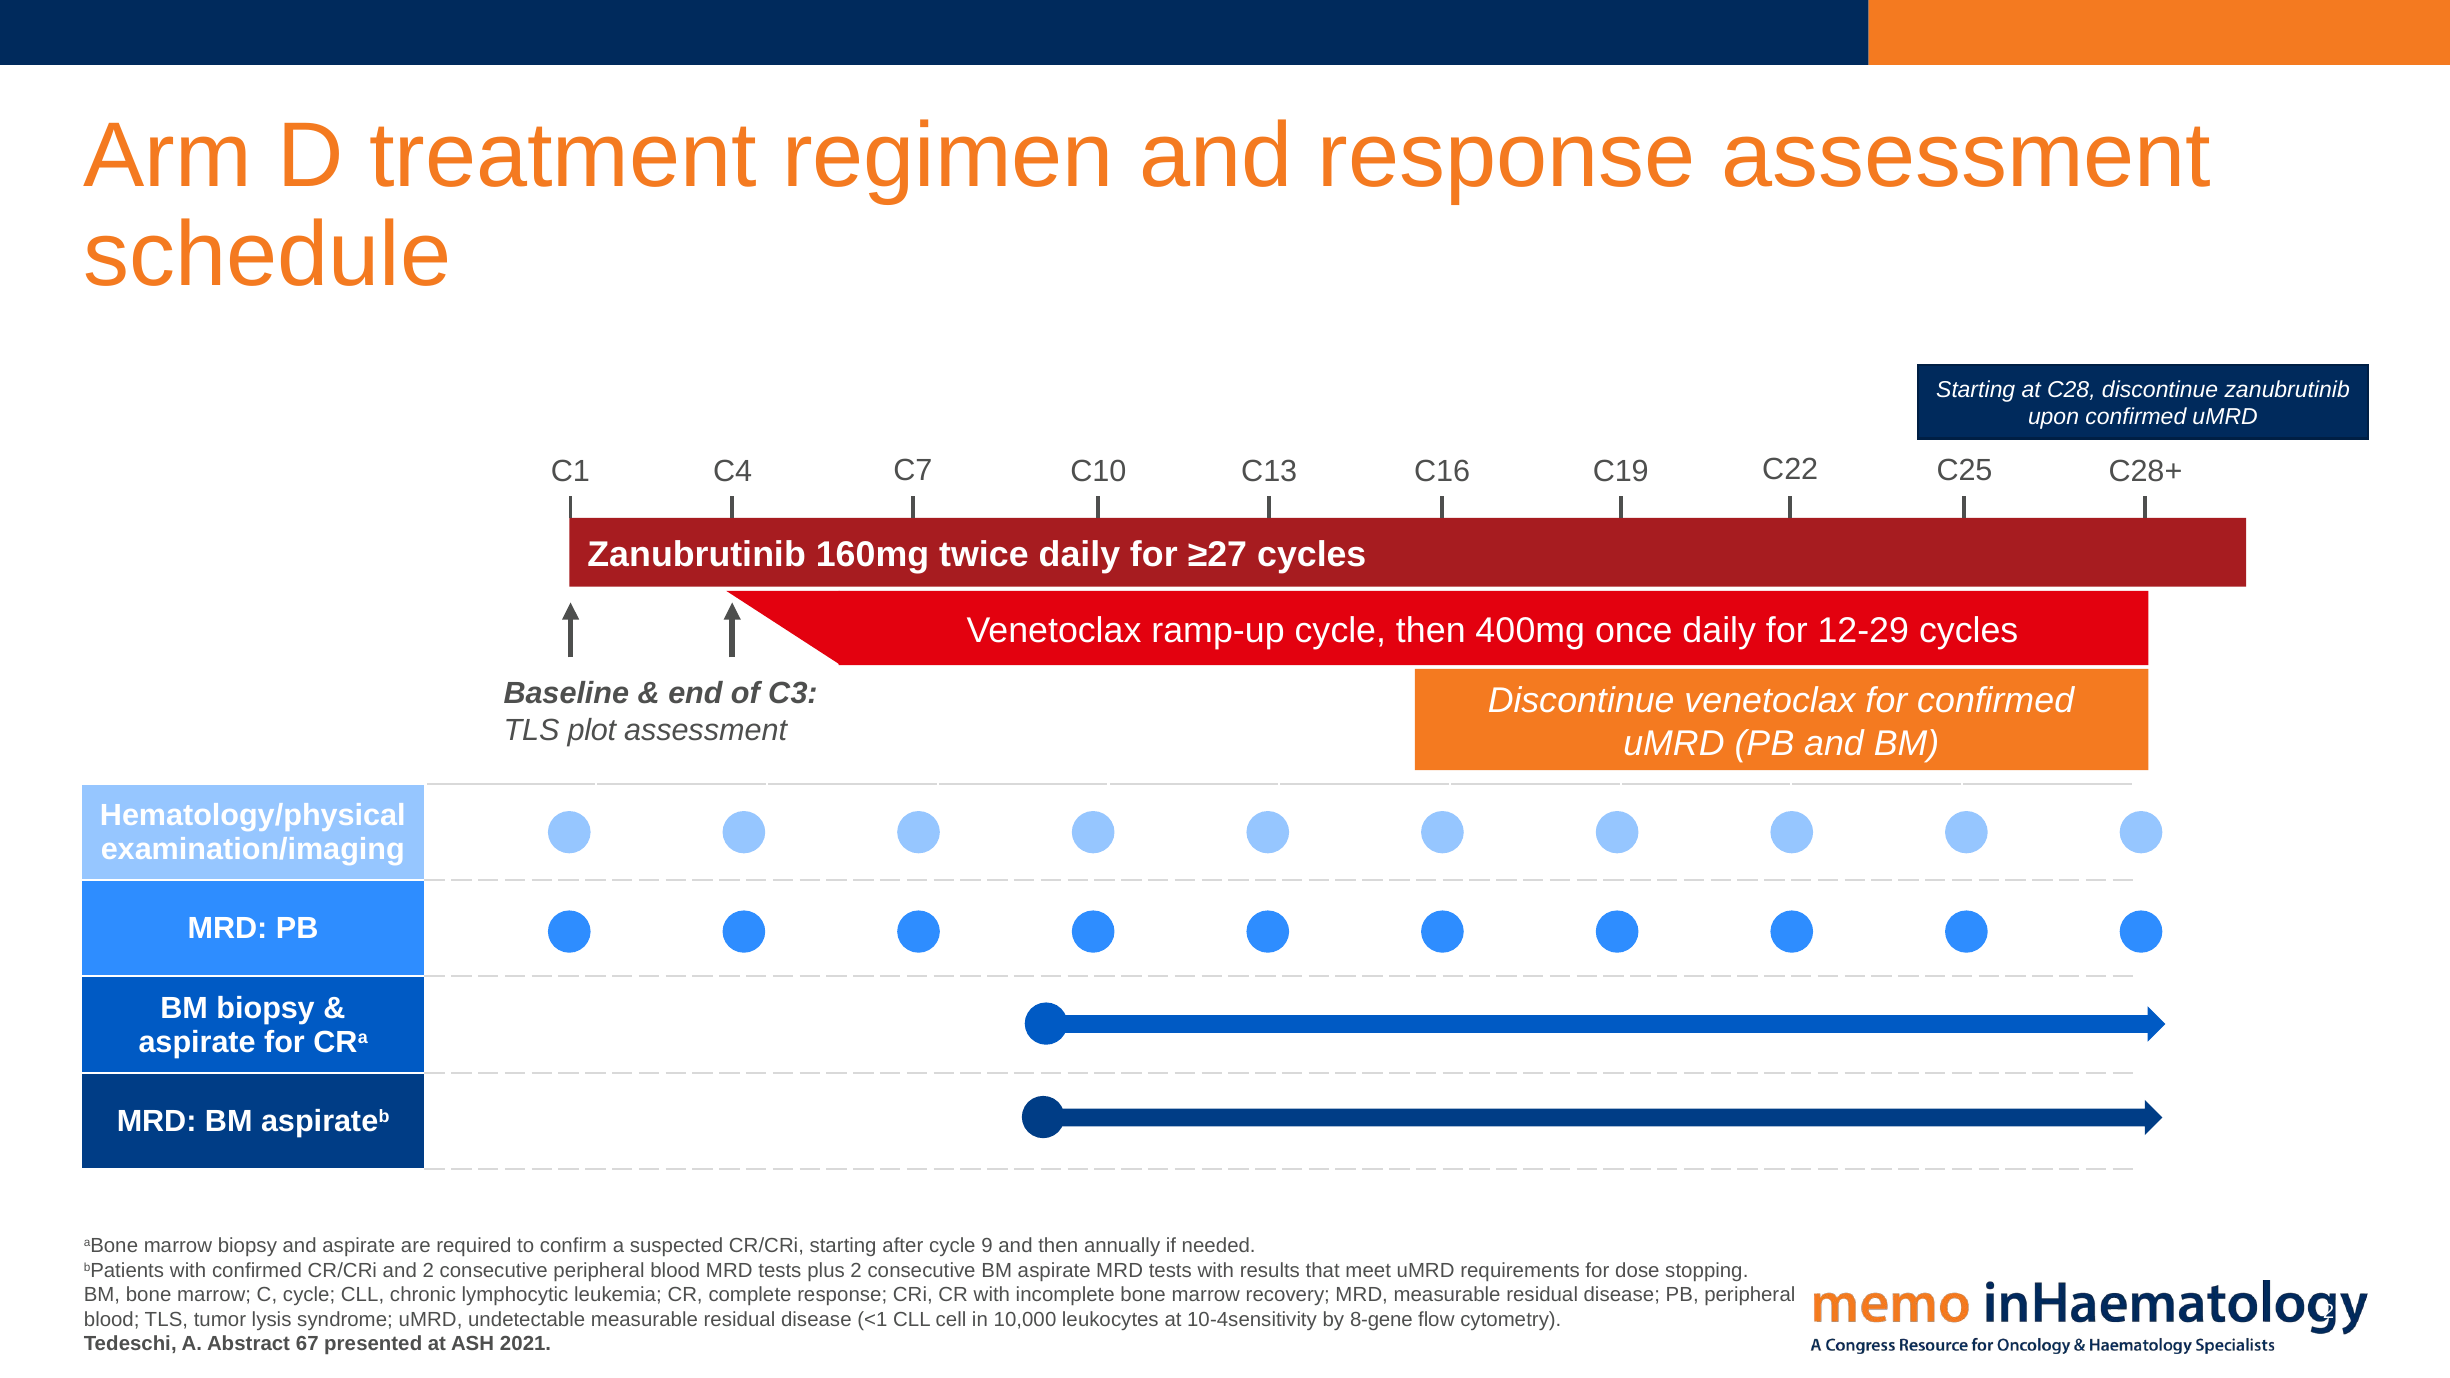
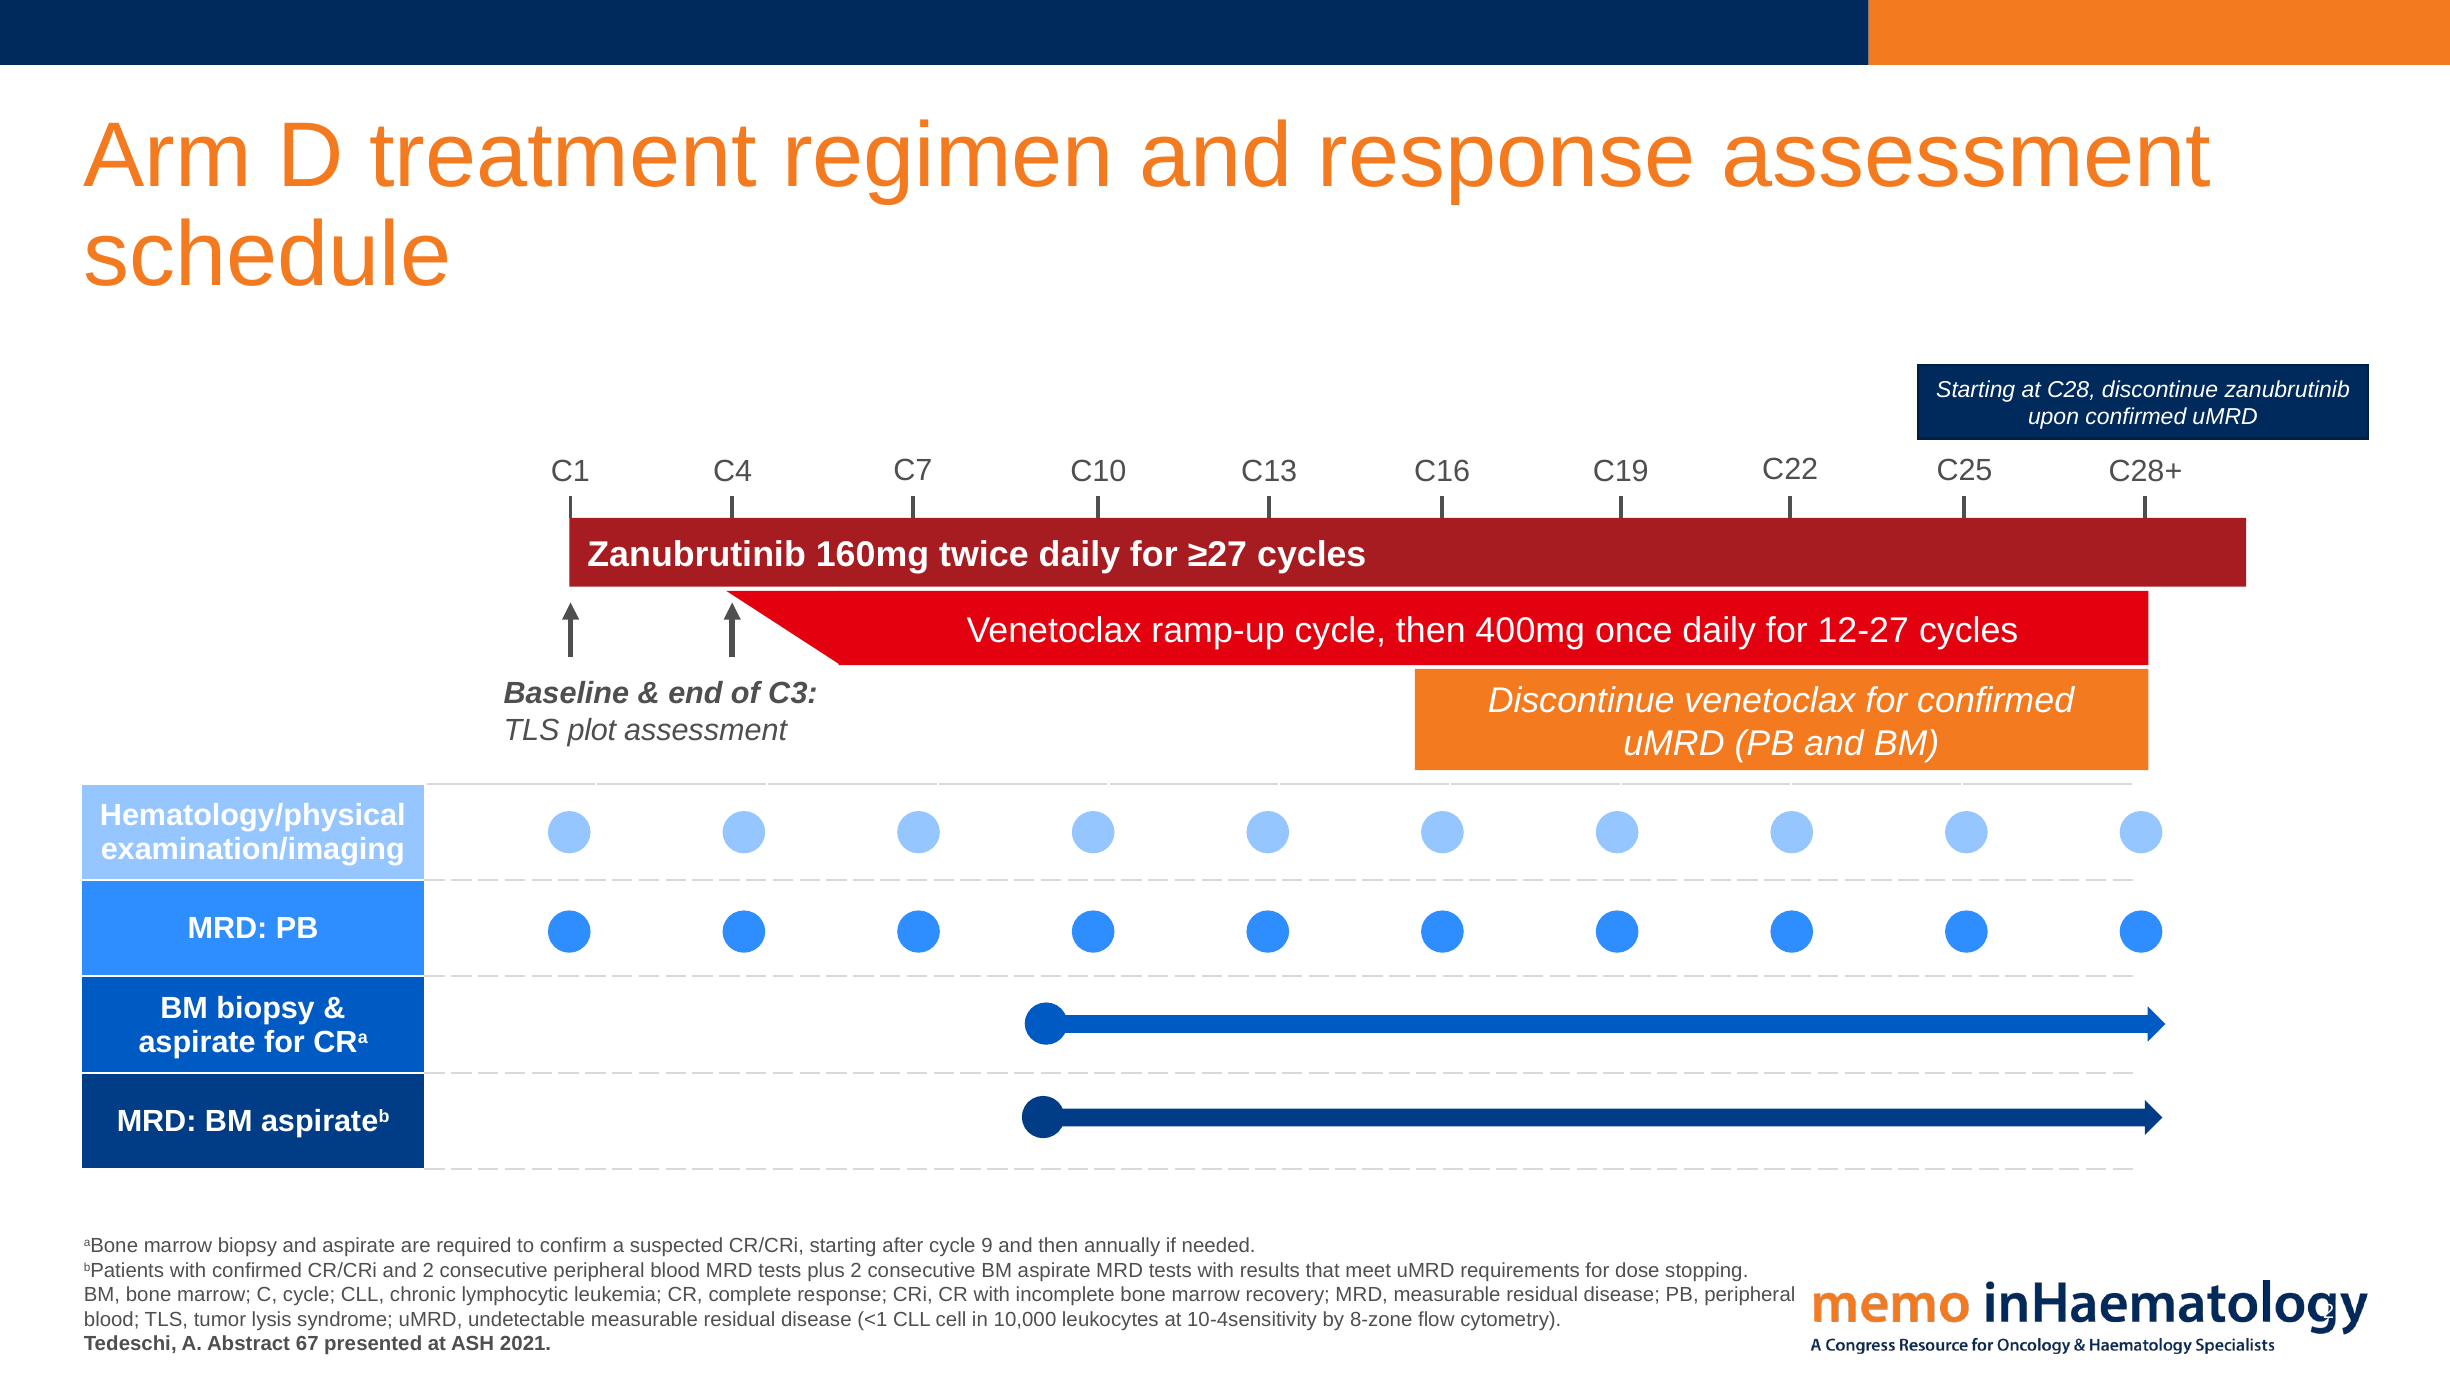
12-29: 12-29 -> 12-27
8-gene: 8-gene -> 8-zone
